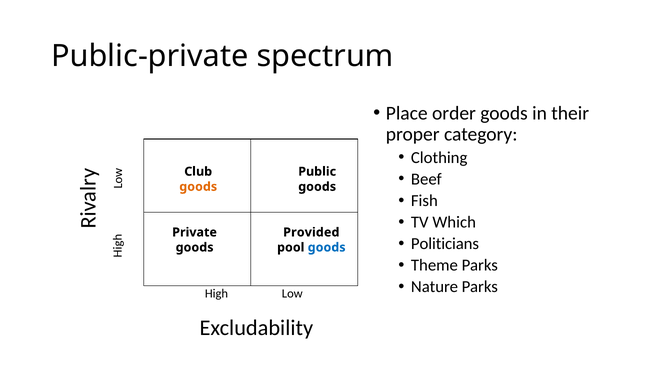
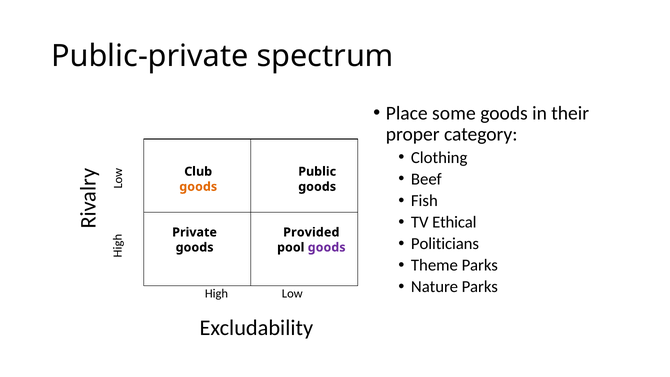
order: order -> some
Which: Which -> Ethical
goods at (327, 247) colour: blue -> purple
